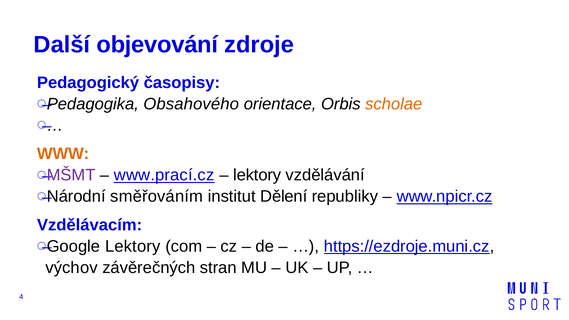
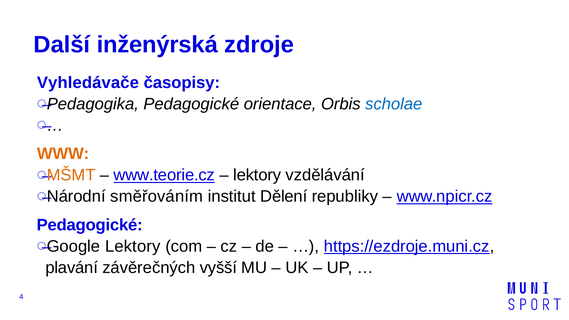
objevování: objevování -> inženýrská
Pedagogický: Pedagogický -> Vyhledávače
Pedagogika Obsahového: Obsahového -> Pedagogické
scholae colour: orange -> blue
MŠMT colour: purple -> orange
www.prací.cz: www.prací.cz -> www.teorie.cz
Vzdělávacím at (90, 225): Vzdělávacím -> Pedagogické
výchov: výchov -> plavání
stran: stran -> vyšší
